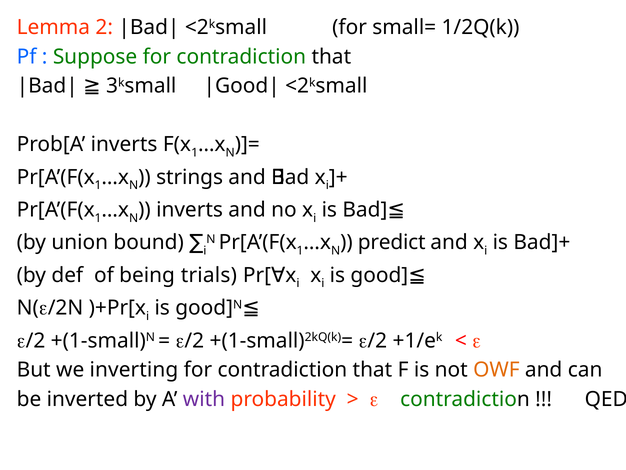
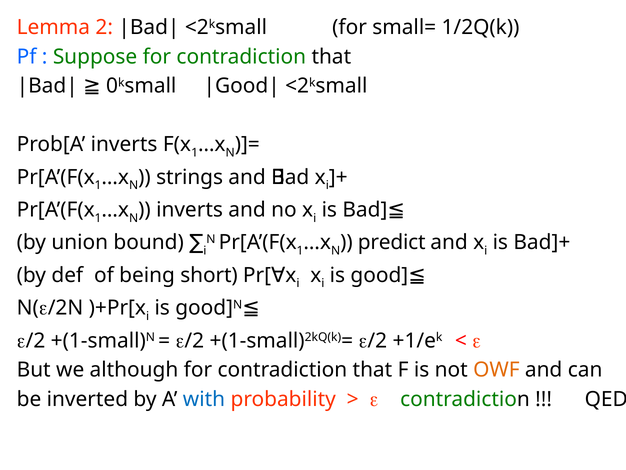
3: 3 -> 0
trials: trials -> short
inverting: inverting -> although
with colour: purple -> blue
